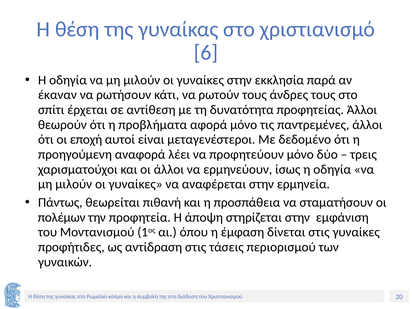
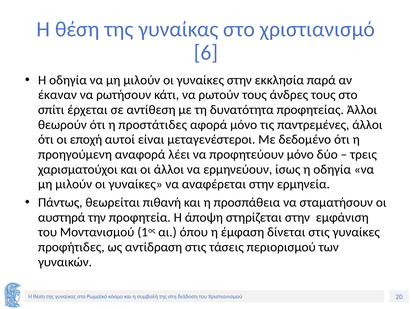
προβλήματα: προβλήματα -> προστάτιδες
πολέμων: πολέμων -> αυστηρά
